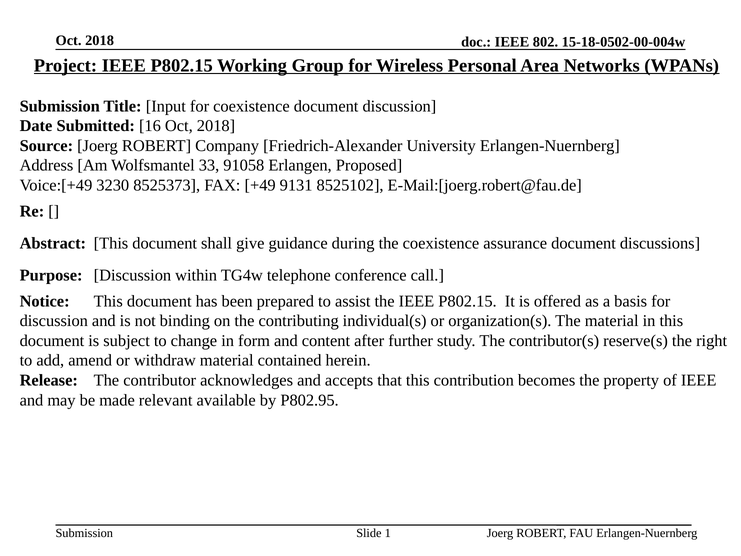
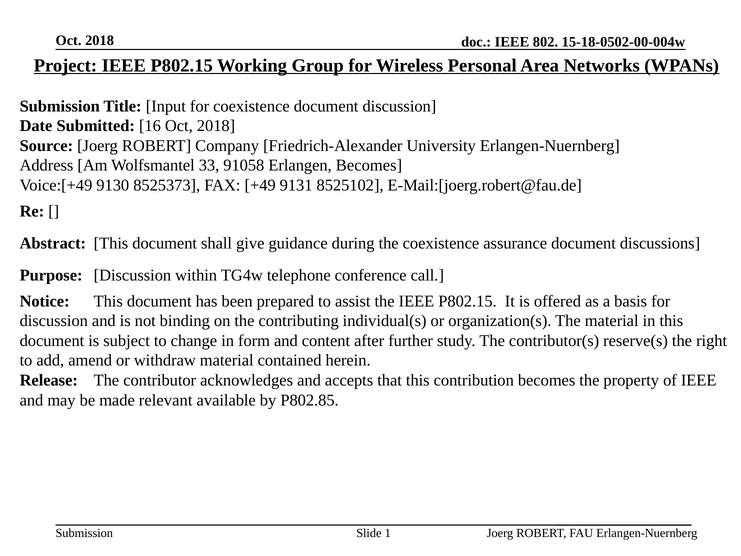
Erlangen Proposed: Proposed -> Becomes
3230: 3230 -> 9130
P802.95: P802.95 -> P802.85
